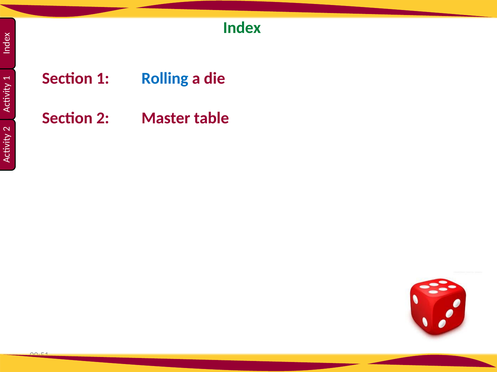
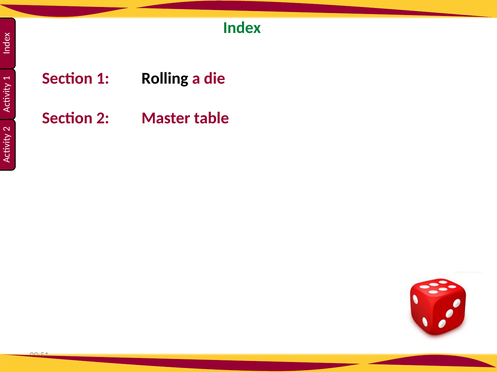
Rolling colour: blue -> black
